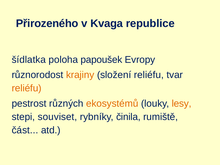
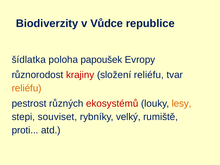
Přirozeného: Přirozeného -> Biodiverzity
Kvaga: Kvaga -> Vůdce
krajiny colour: orange -> red
ekosystémů colour: orange -> red
činila: činila -> velký
část: část -> proti
